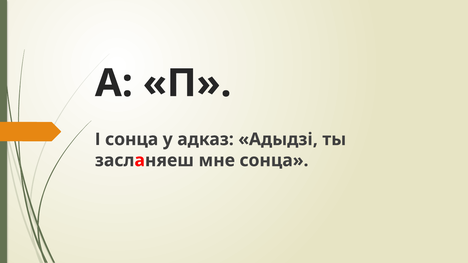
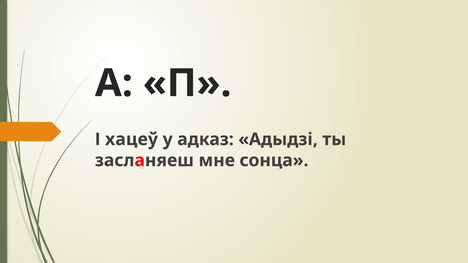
І сонца: сонца -> хацеў
